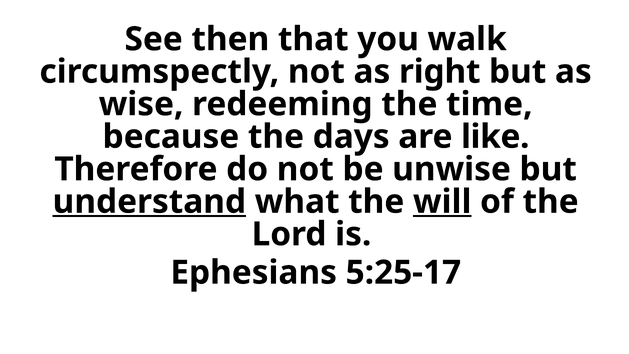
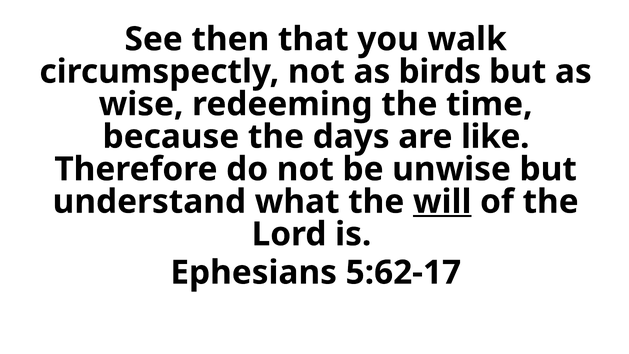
right: right -> birds
understand underline: present -> none
5:25-17: 5:25-17 -> 5:62-17
